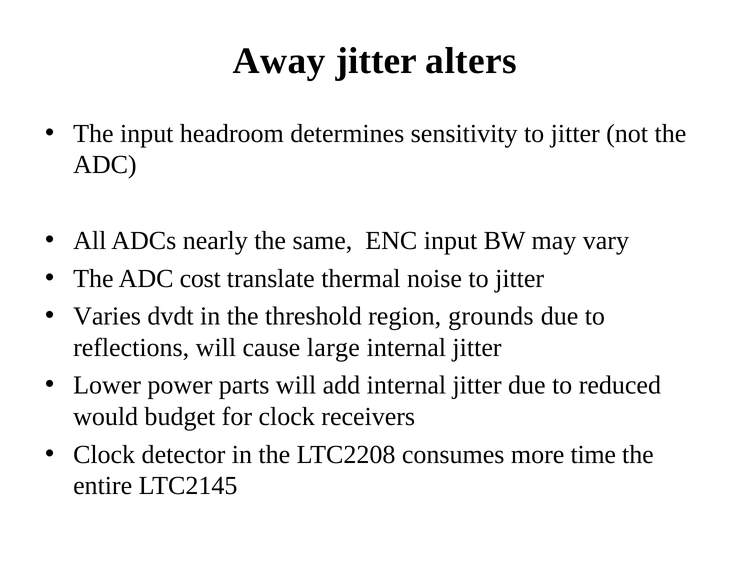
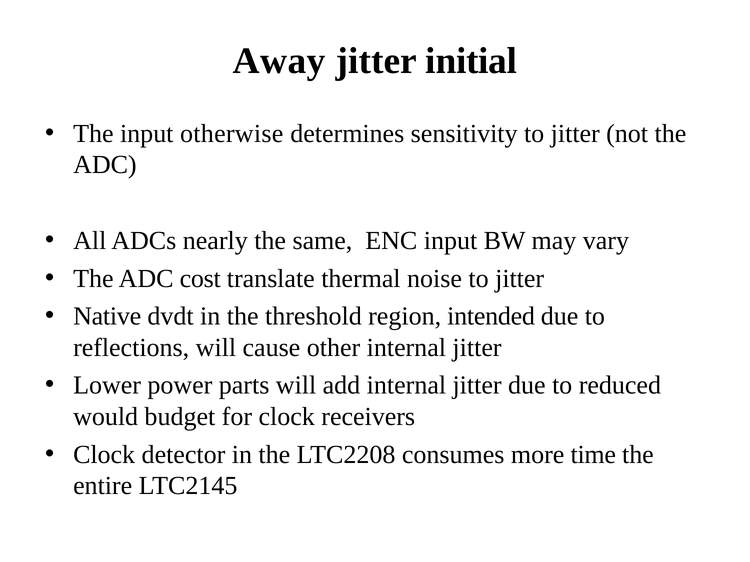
alters: alters -> initial
headroom: headroom -> otherwise
Varies: Varies -> Native
grounds: grounds -> intended
large: large -> other
